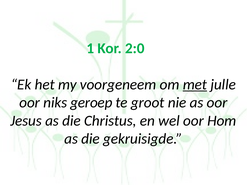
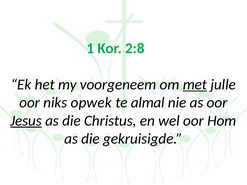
2:0: 2:0 -> 2:8
geroep: geroep -> opwek
groot: groot -> almal
Jesus underline: none -> present
